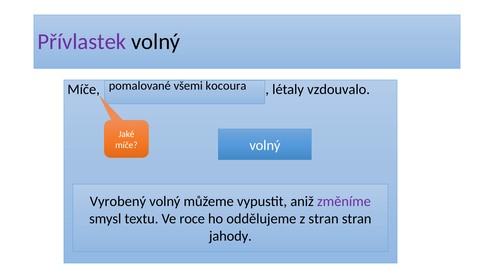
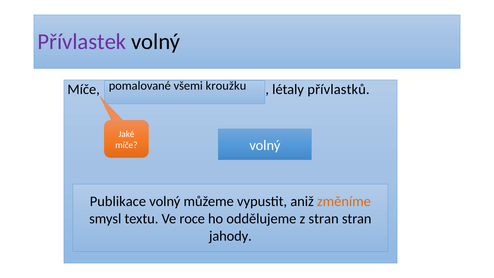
kocoura: kocoura -> kroužku
vzdouvalo: vzdouvalo -> přívlastků
Vyrobený: Vyrobený -> Publikace
změníme colour: purple -> orange
